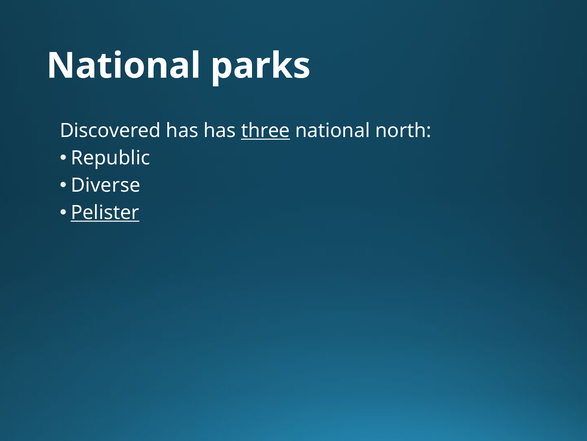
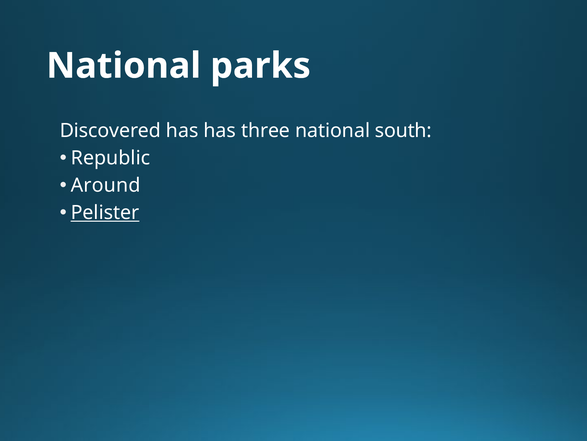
three underline: present -> none
north: north -> south
Diverse: Diverse -> Around
